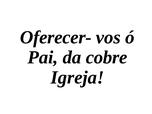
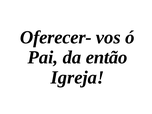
cobre: cobre -> então
